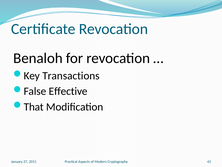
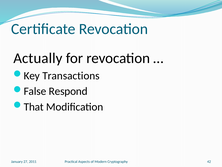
Benaloh: Benaloh -> Actually
Effective: Effective -> Respond
